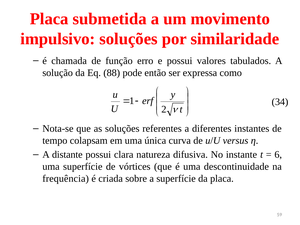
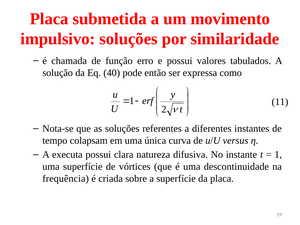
88: 88 -> 40
34: 34 -> 11
distante: distante -> executa
6 at (278, 155): 6 -> 1
